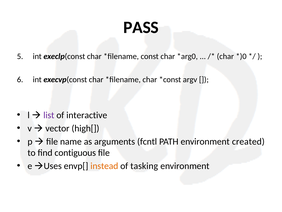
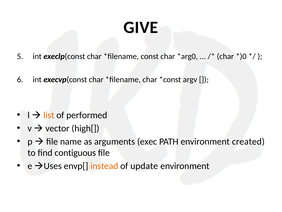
PASS: PASS -> GIVE
list colour: purple -> orange
interactive: interactive -> performed
fcntl: fcntl -> exec
tasking: tasking -> update
